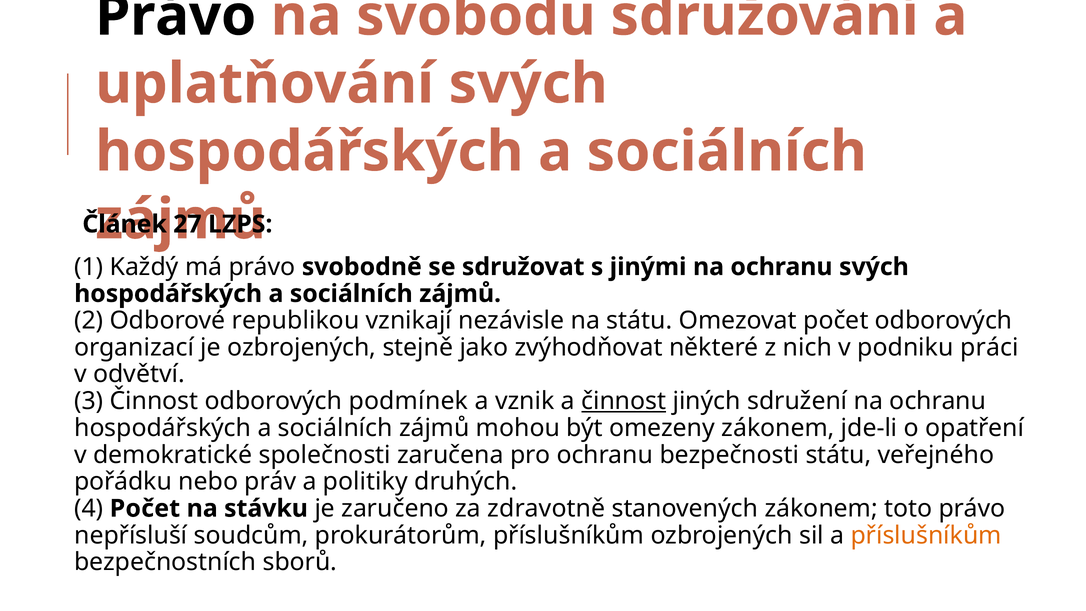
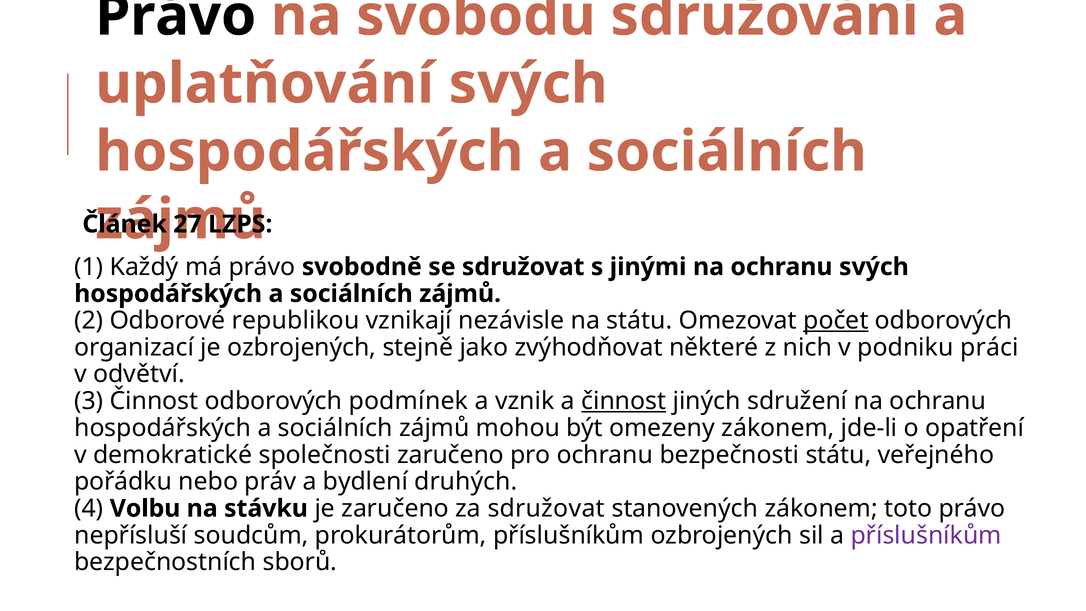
počet at (836, 321) underline: none -> present
společnosti zaručena: zaručena -> zaručeno
politiky: politiky -> bydlení
4 Počet: Počet -> Volbu
za zdravotně: zdravotně -> sdružovat
příslušníkům at (926, 535) colour: orange -> purple
